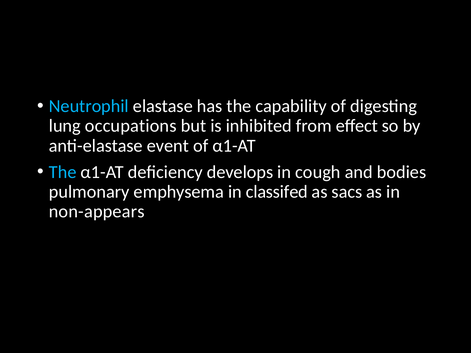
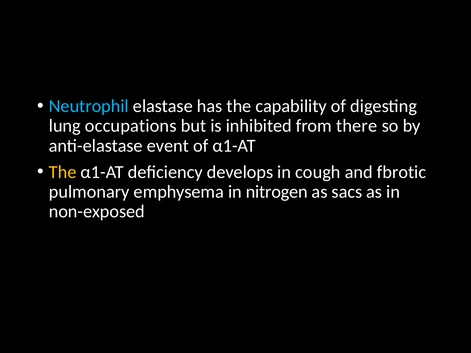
eﬀect: eﬀect -> there
The at (63, 172) colour: light blue -> yellow
bodies: bodies -> fbrotic
classifed: classifed -> nitrogen
non-appears: non-appears -> non-exposed
